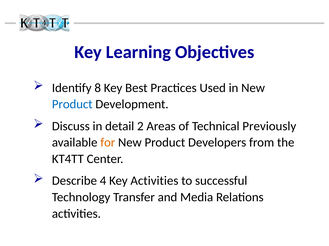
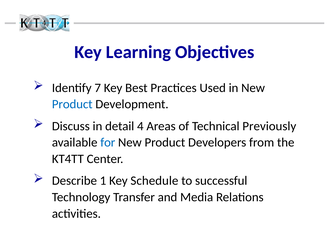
8: 8 -> 7
2: 2 -> 4
for colour: orange -> blue
4: 4 -> 1
Key Activities: Activities -> Schedule
